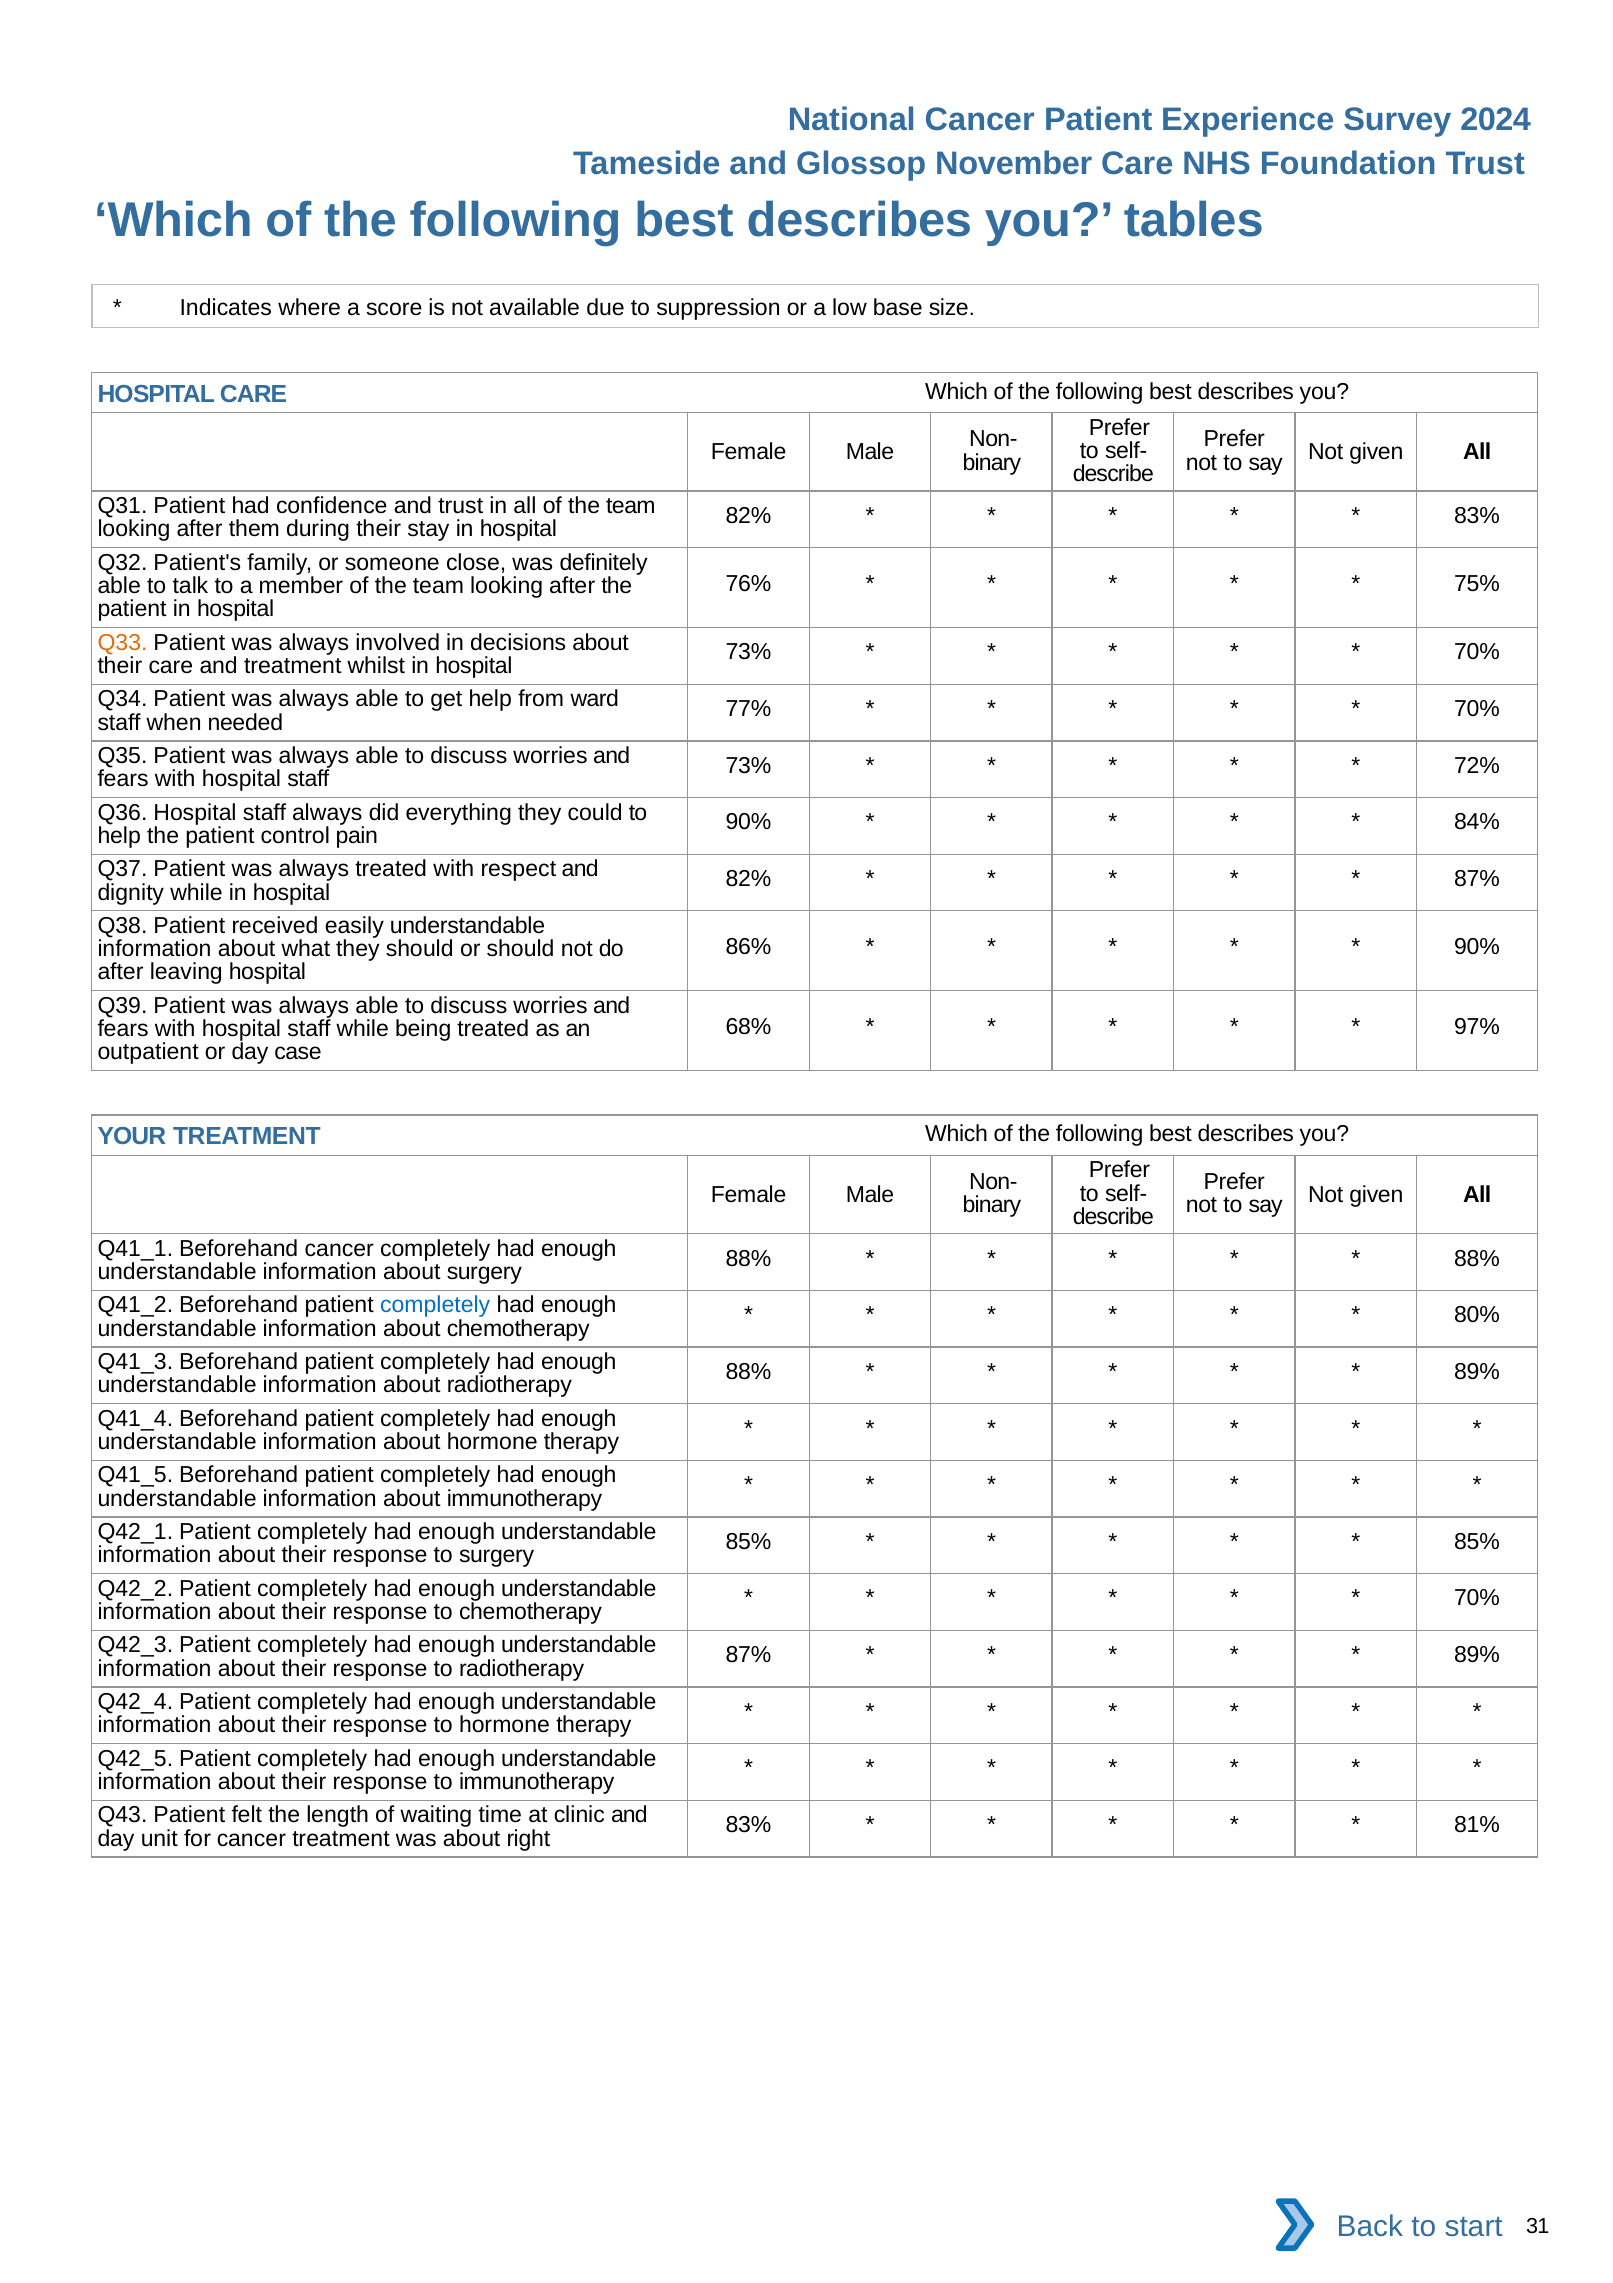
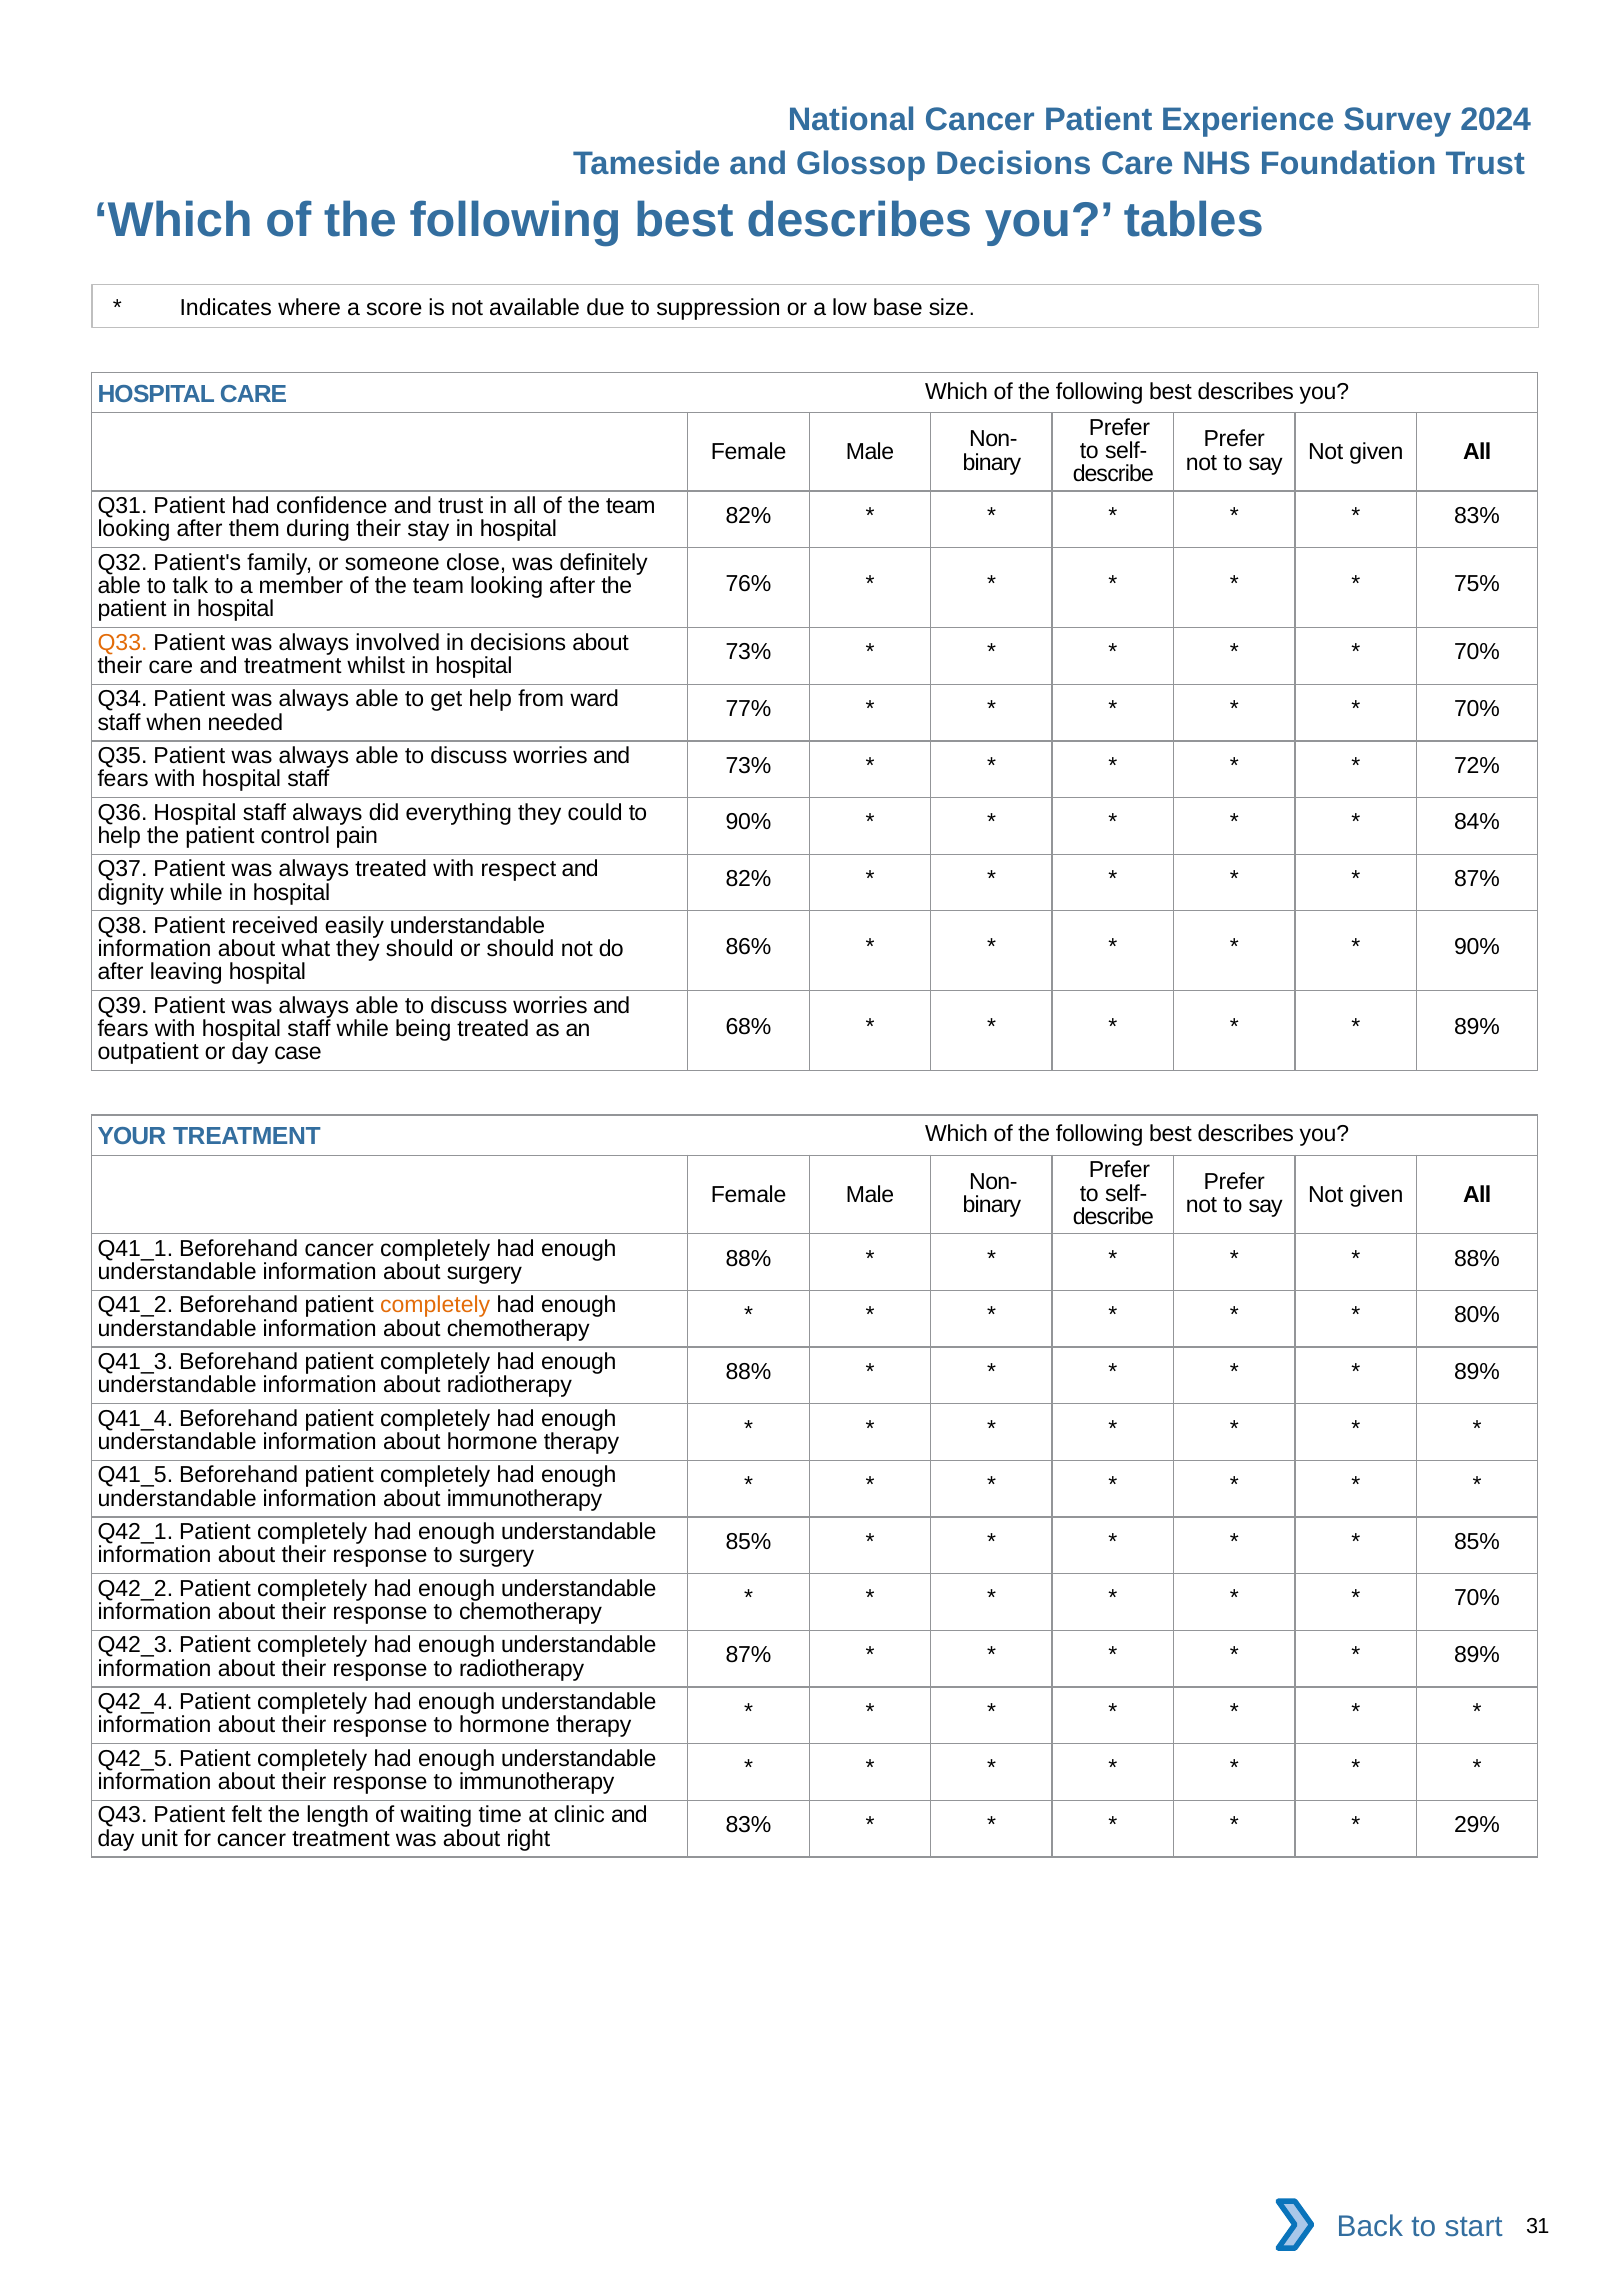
Glossop November: November -> Decisions
97% at (1477, 1027): 97% -> 89%
completely at (435, 1305) colour: blue -> orange
81%: 81% -> 29%
